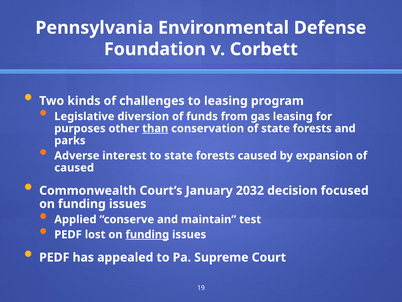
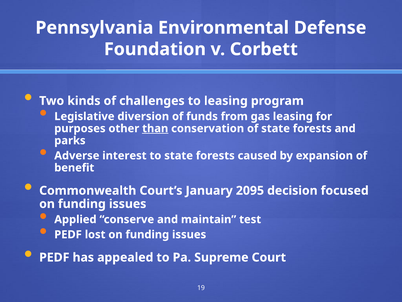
caused at (74, 167): caused -> benefit
2032: 2032 -> 2095
funding at (147, 234) underline: present -> none
